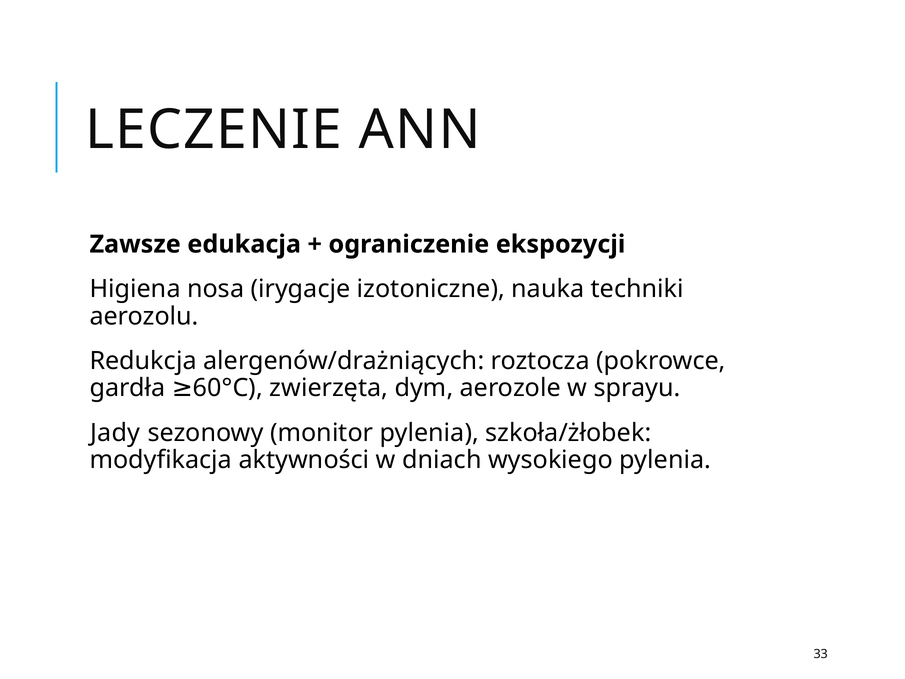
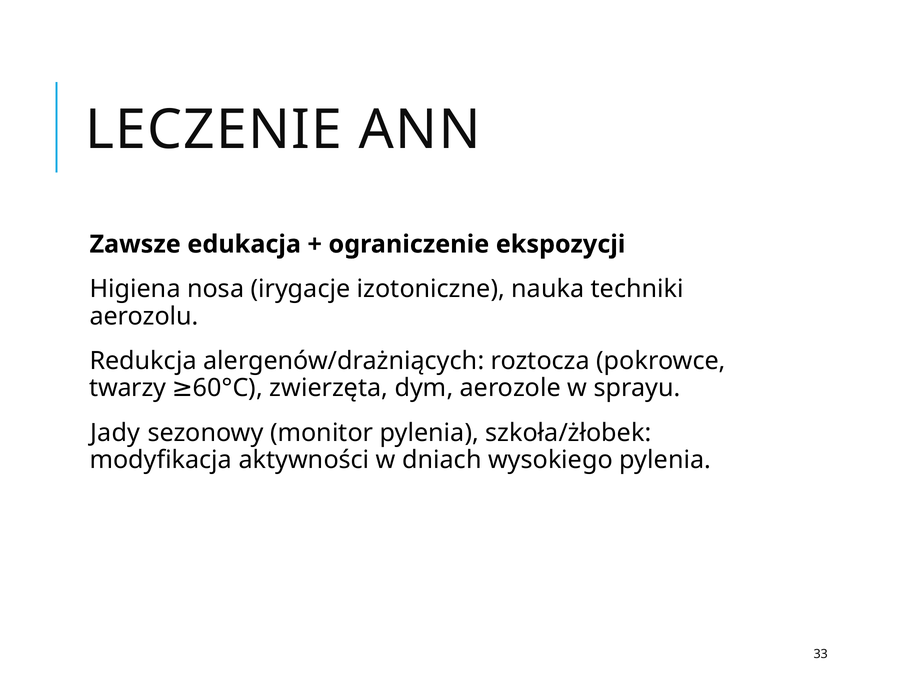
gardła: gardła -> twarzy
